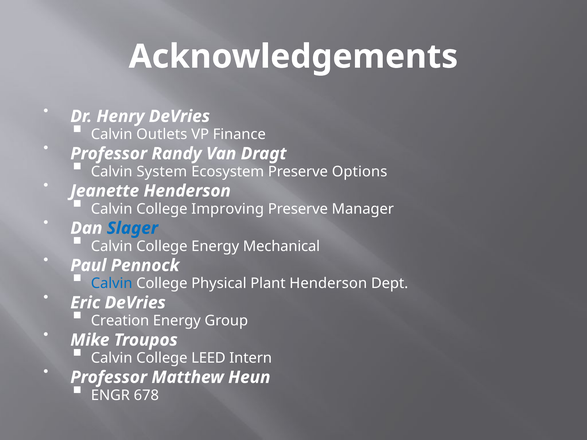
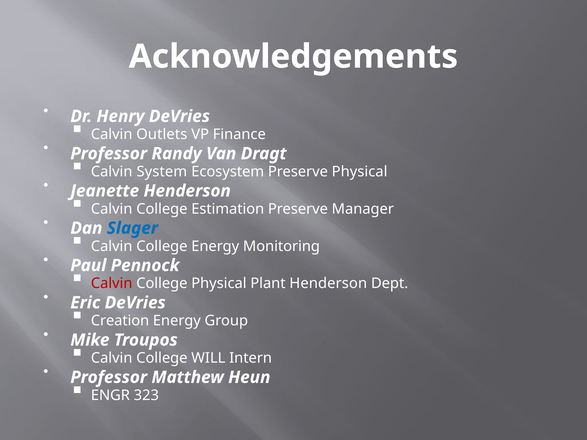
Preserve Options: Options -> Physical
Improving: Improving -> Estimation
Mechanical: Mechanical -> Monitoring
Calvin at (112, 284) colour: blue -> red
LEED: LEED -> WILL
678: 678 -> 323
